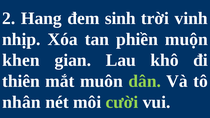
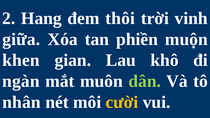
sinh: sinh -> thôi
nhịp: nhịp -> giữa
thiên: thiên -> ngàn
cười colour: light green -> yellow
